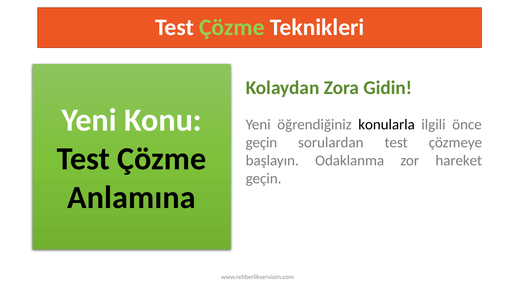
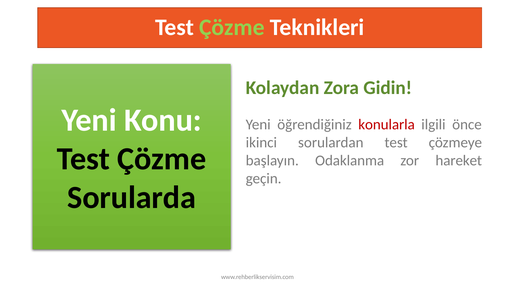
konularla colour: black -> red
geçin at (261, 142): geçin -> ikinci
Anlamına: Anlamına -> Sorularda
